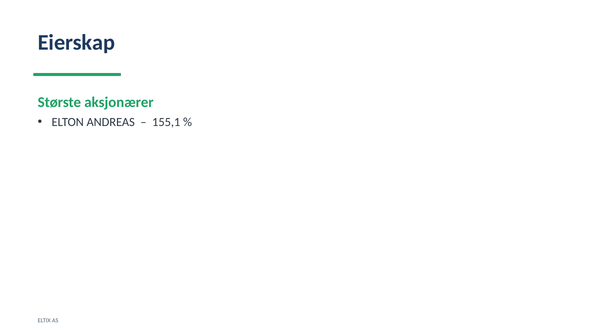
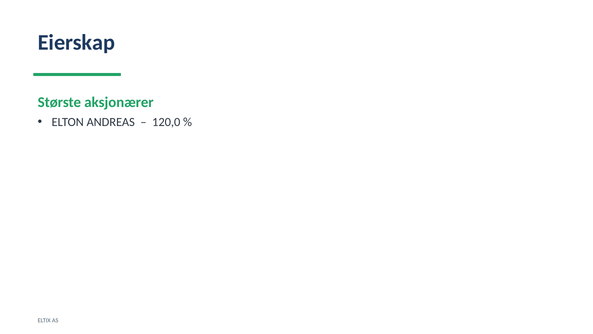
155,1: 155,1 -> 120,0
